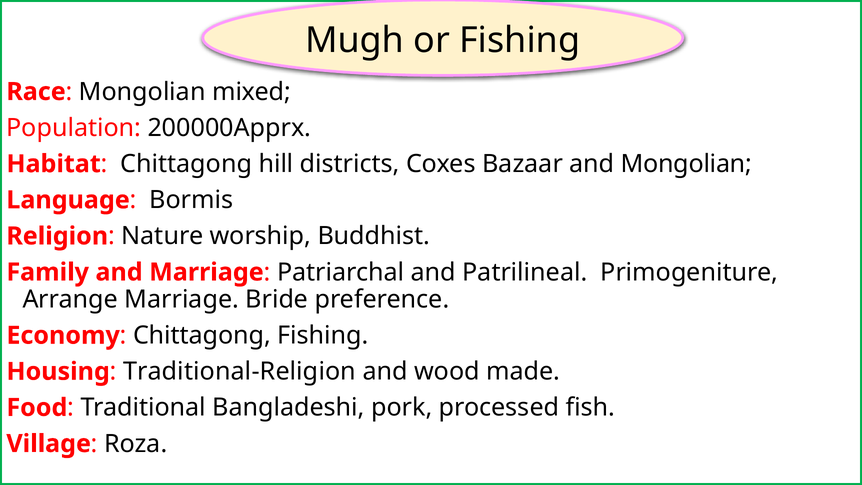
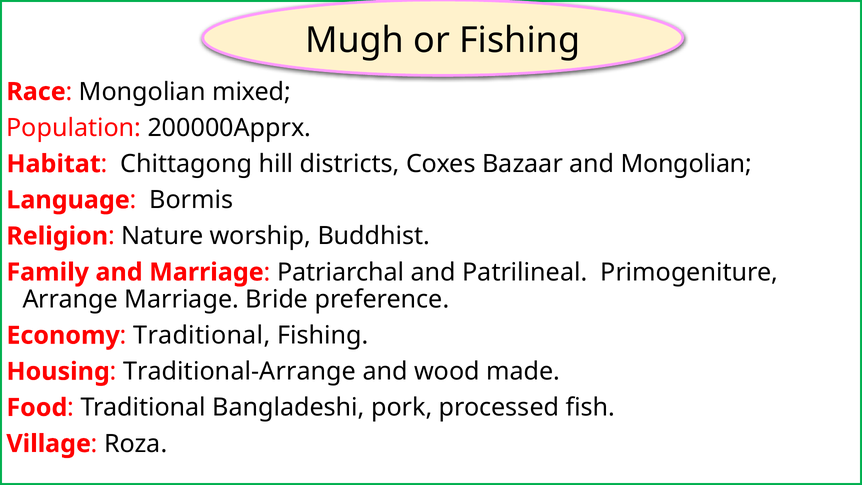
Chittagong at (202, 335): Chittagong -> Traditional
Traditional-Religion: Traditional-Religion -> Traditional-Arrange
